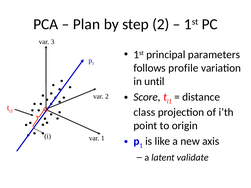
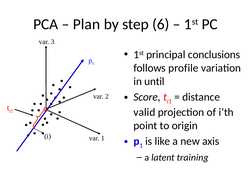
step 2: 2 -> 6
parameters: parameters -> conclusions
class: class -> valid
validate: validate -> training
